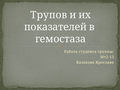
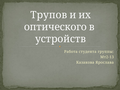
показателей: показателей -> оптического
гемостаза: гемостаза -> устройств
